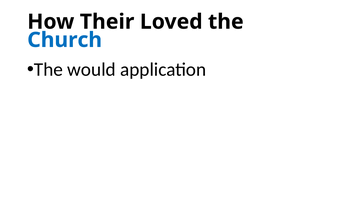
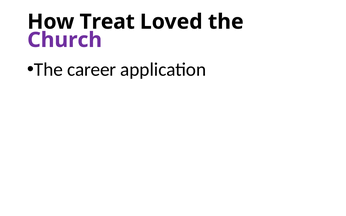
Their: Their -> Treat
Church colour: blue -> purple
would: would -> career
